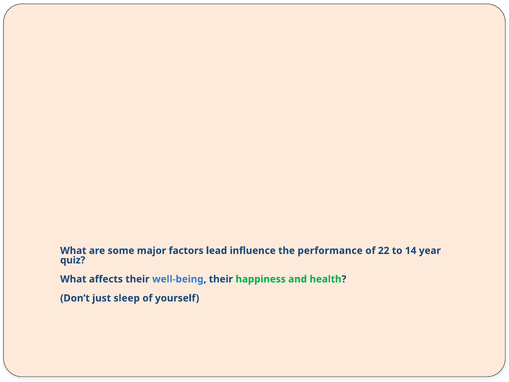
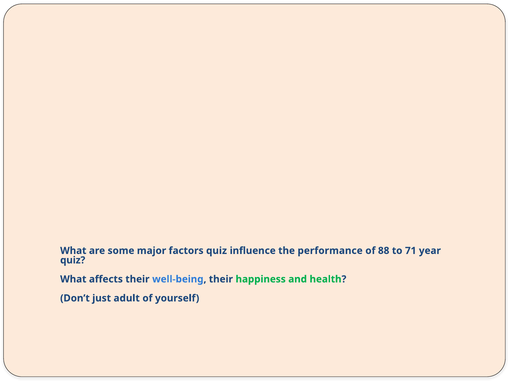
factors lead: lead -> quiz
22: 22 -> 88
14: 14 -> 71
sleep: sleep -> adult
